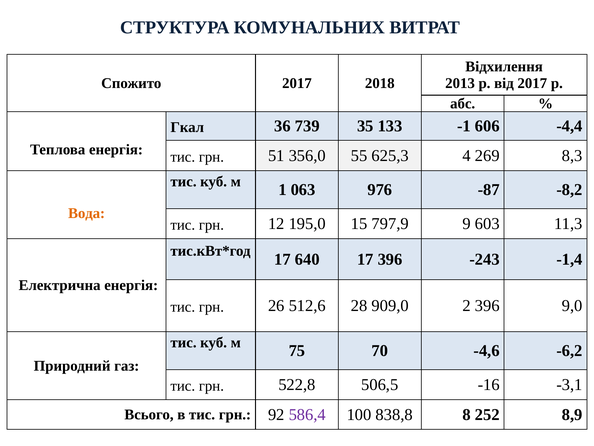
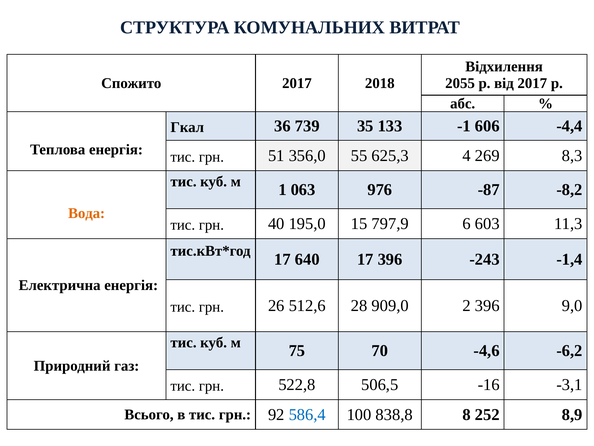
2013: 2013 -> 2055
12: 12 -> 40
9: 9 -> 6
586,4 colour: purple -> blue
